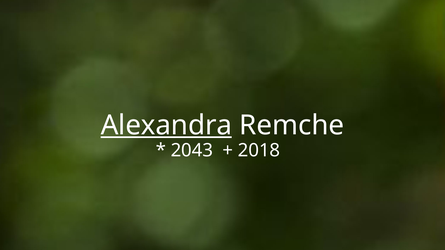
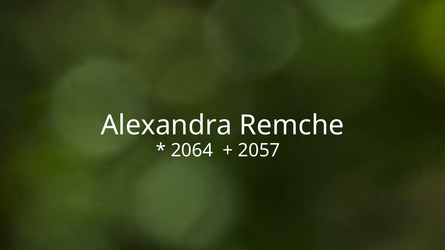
Alexandra underline: present -> none
2043: 2043 -> 2064
2018: 2018 -> 2057
